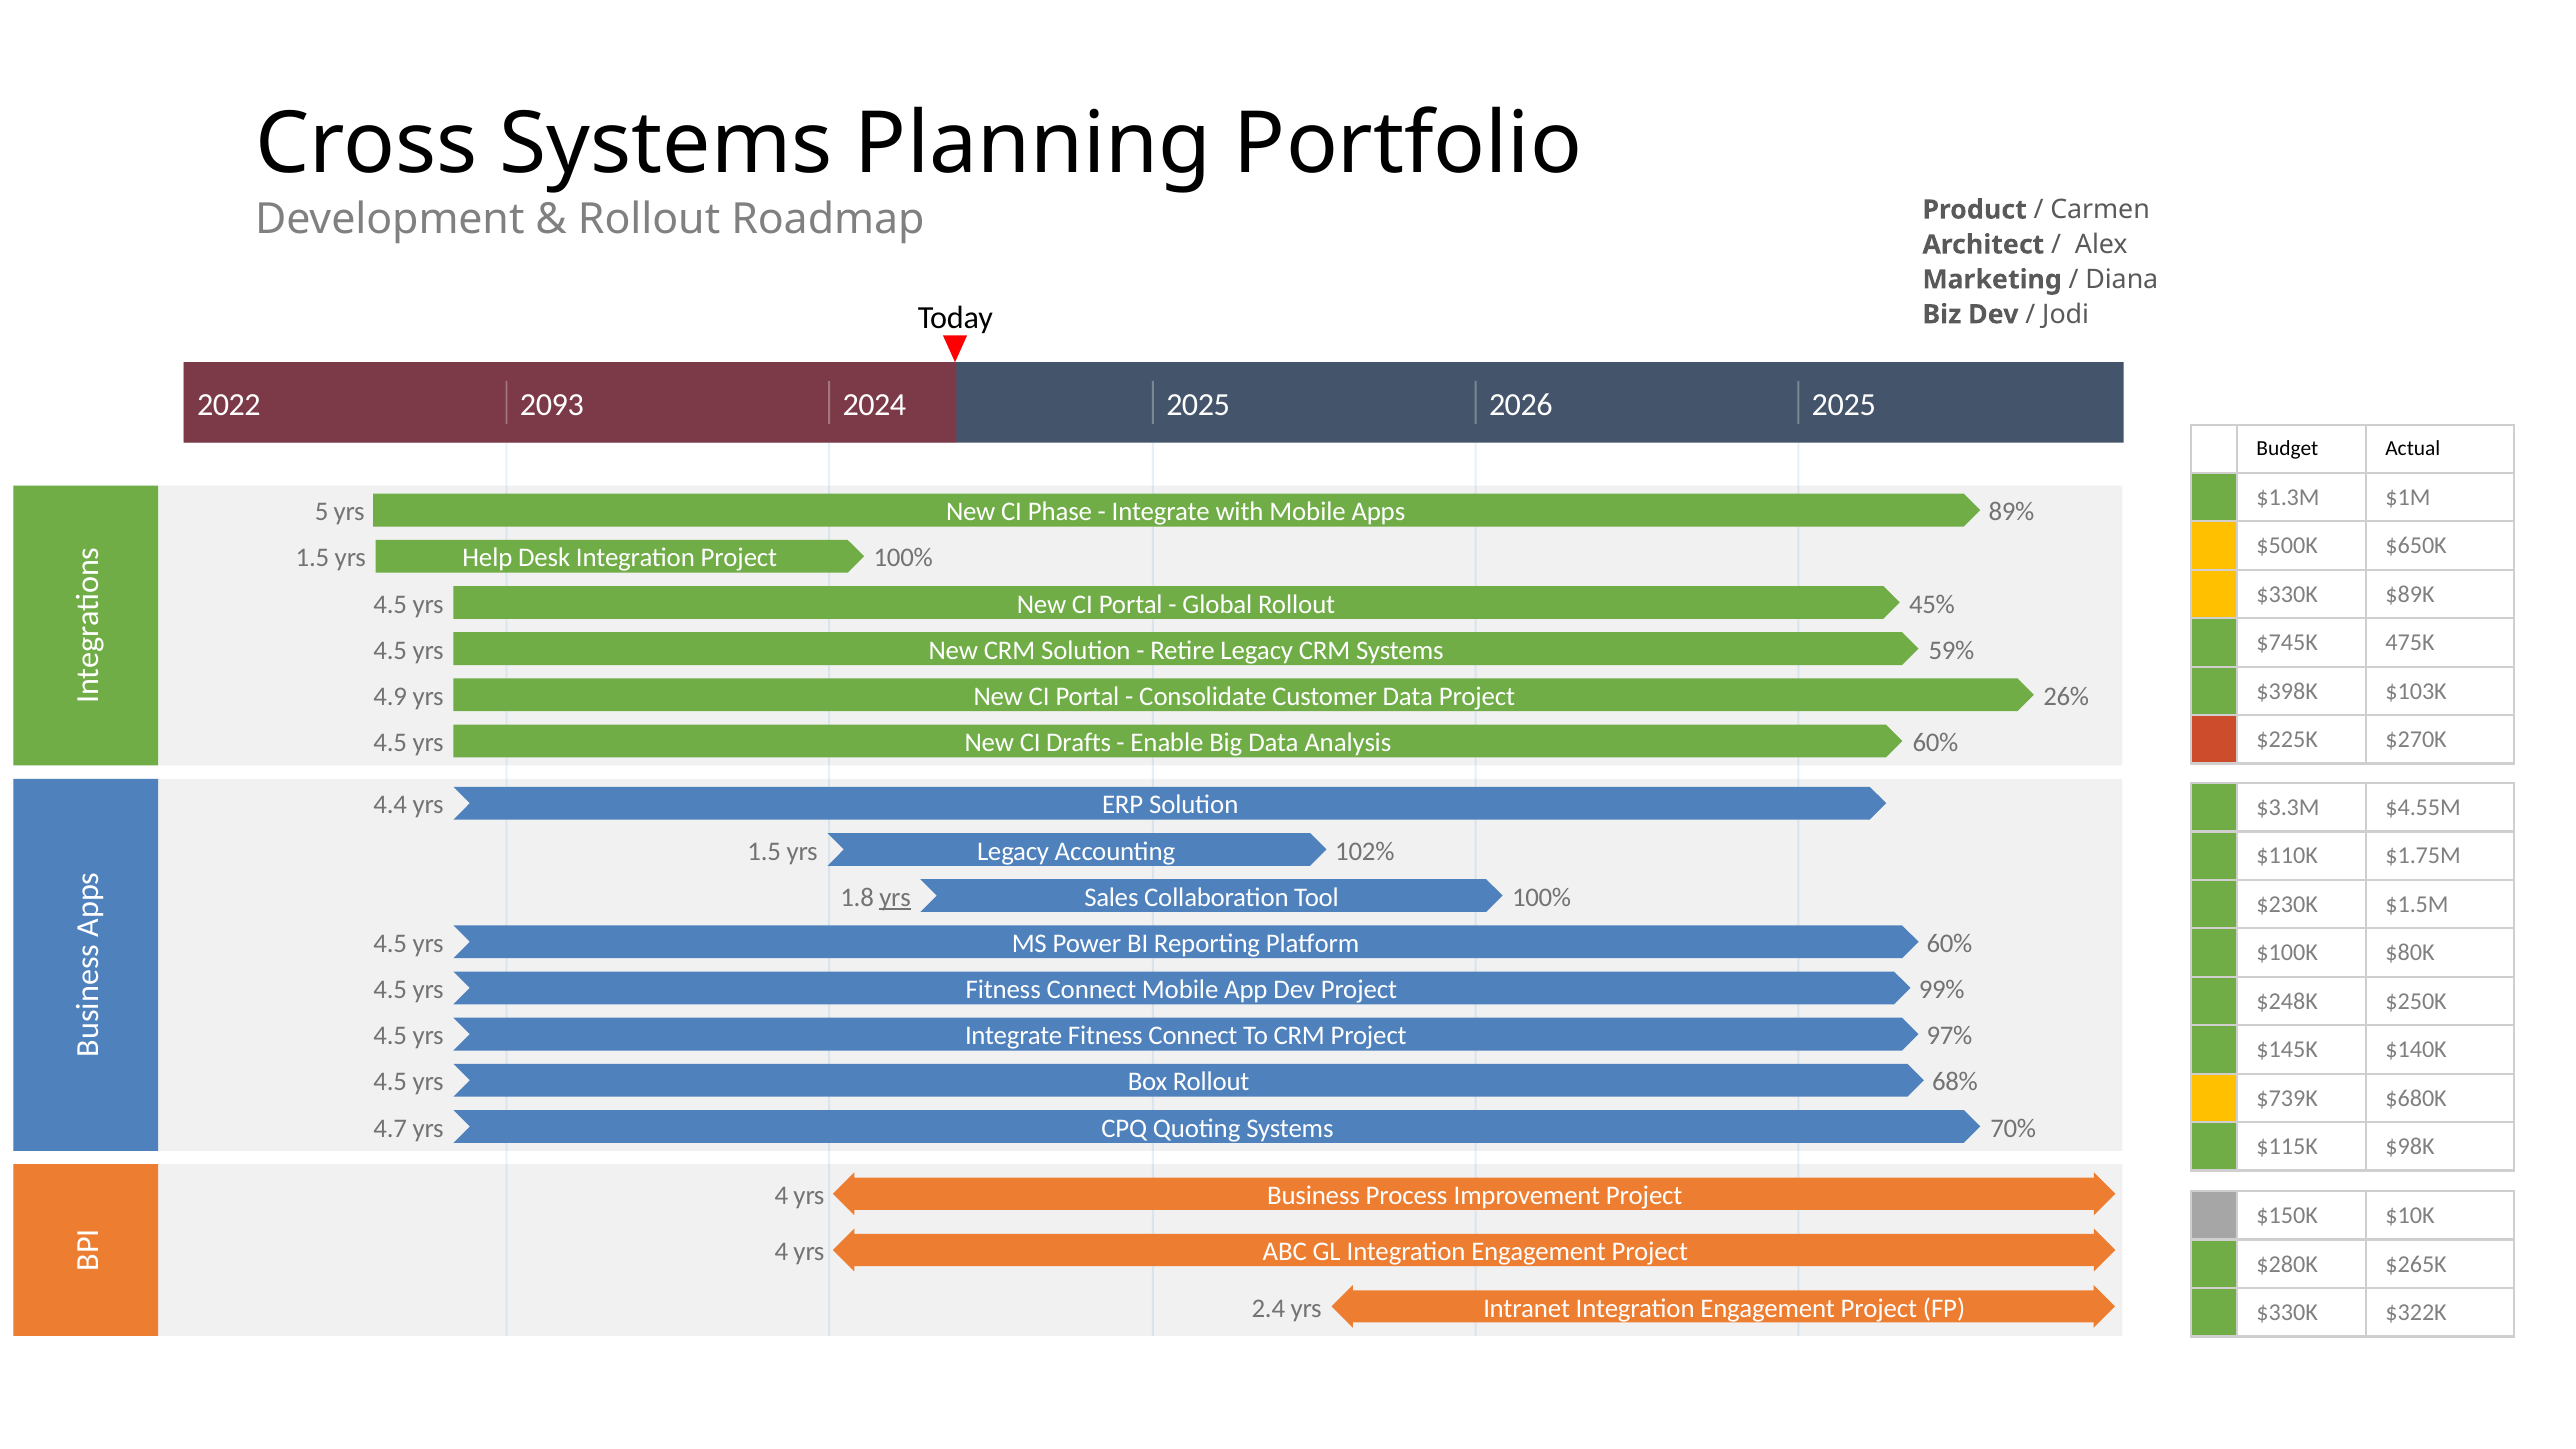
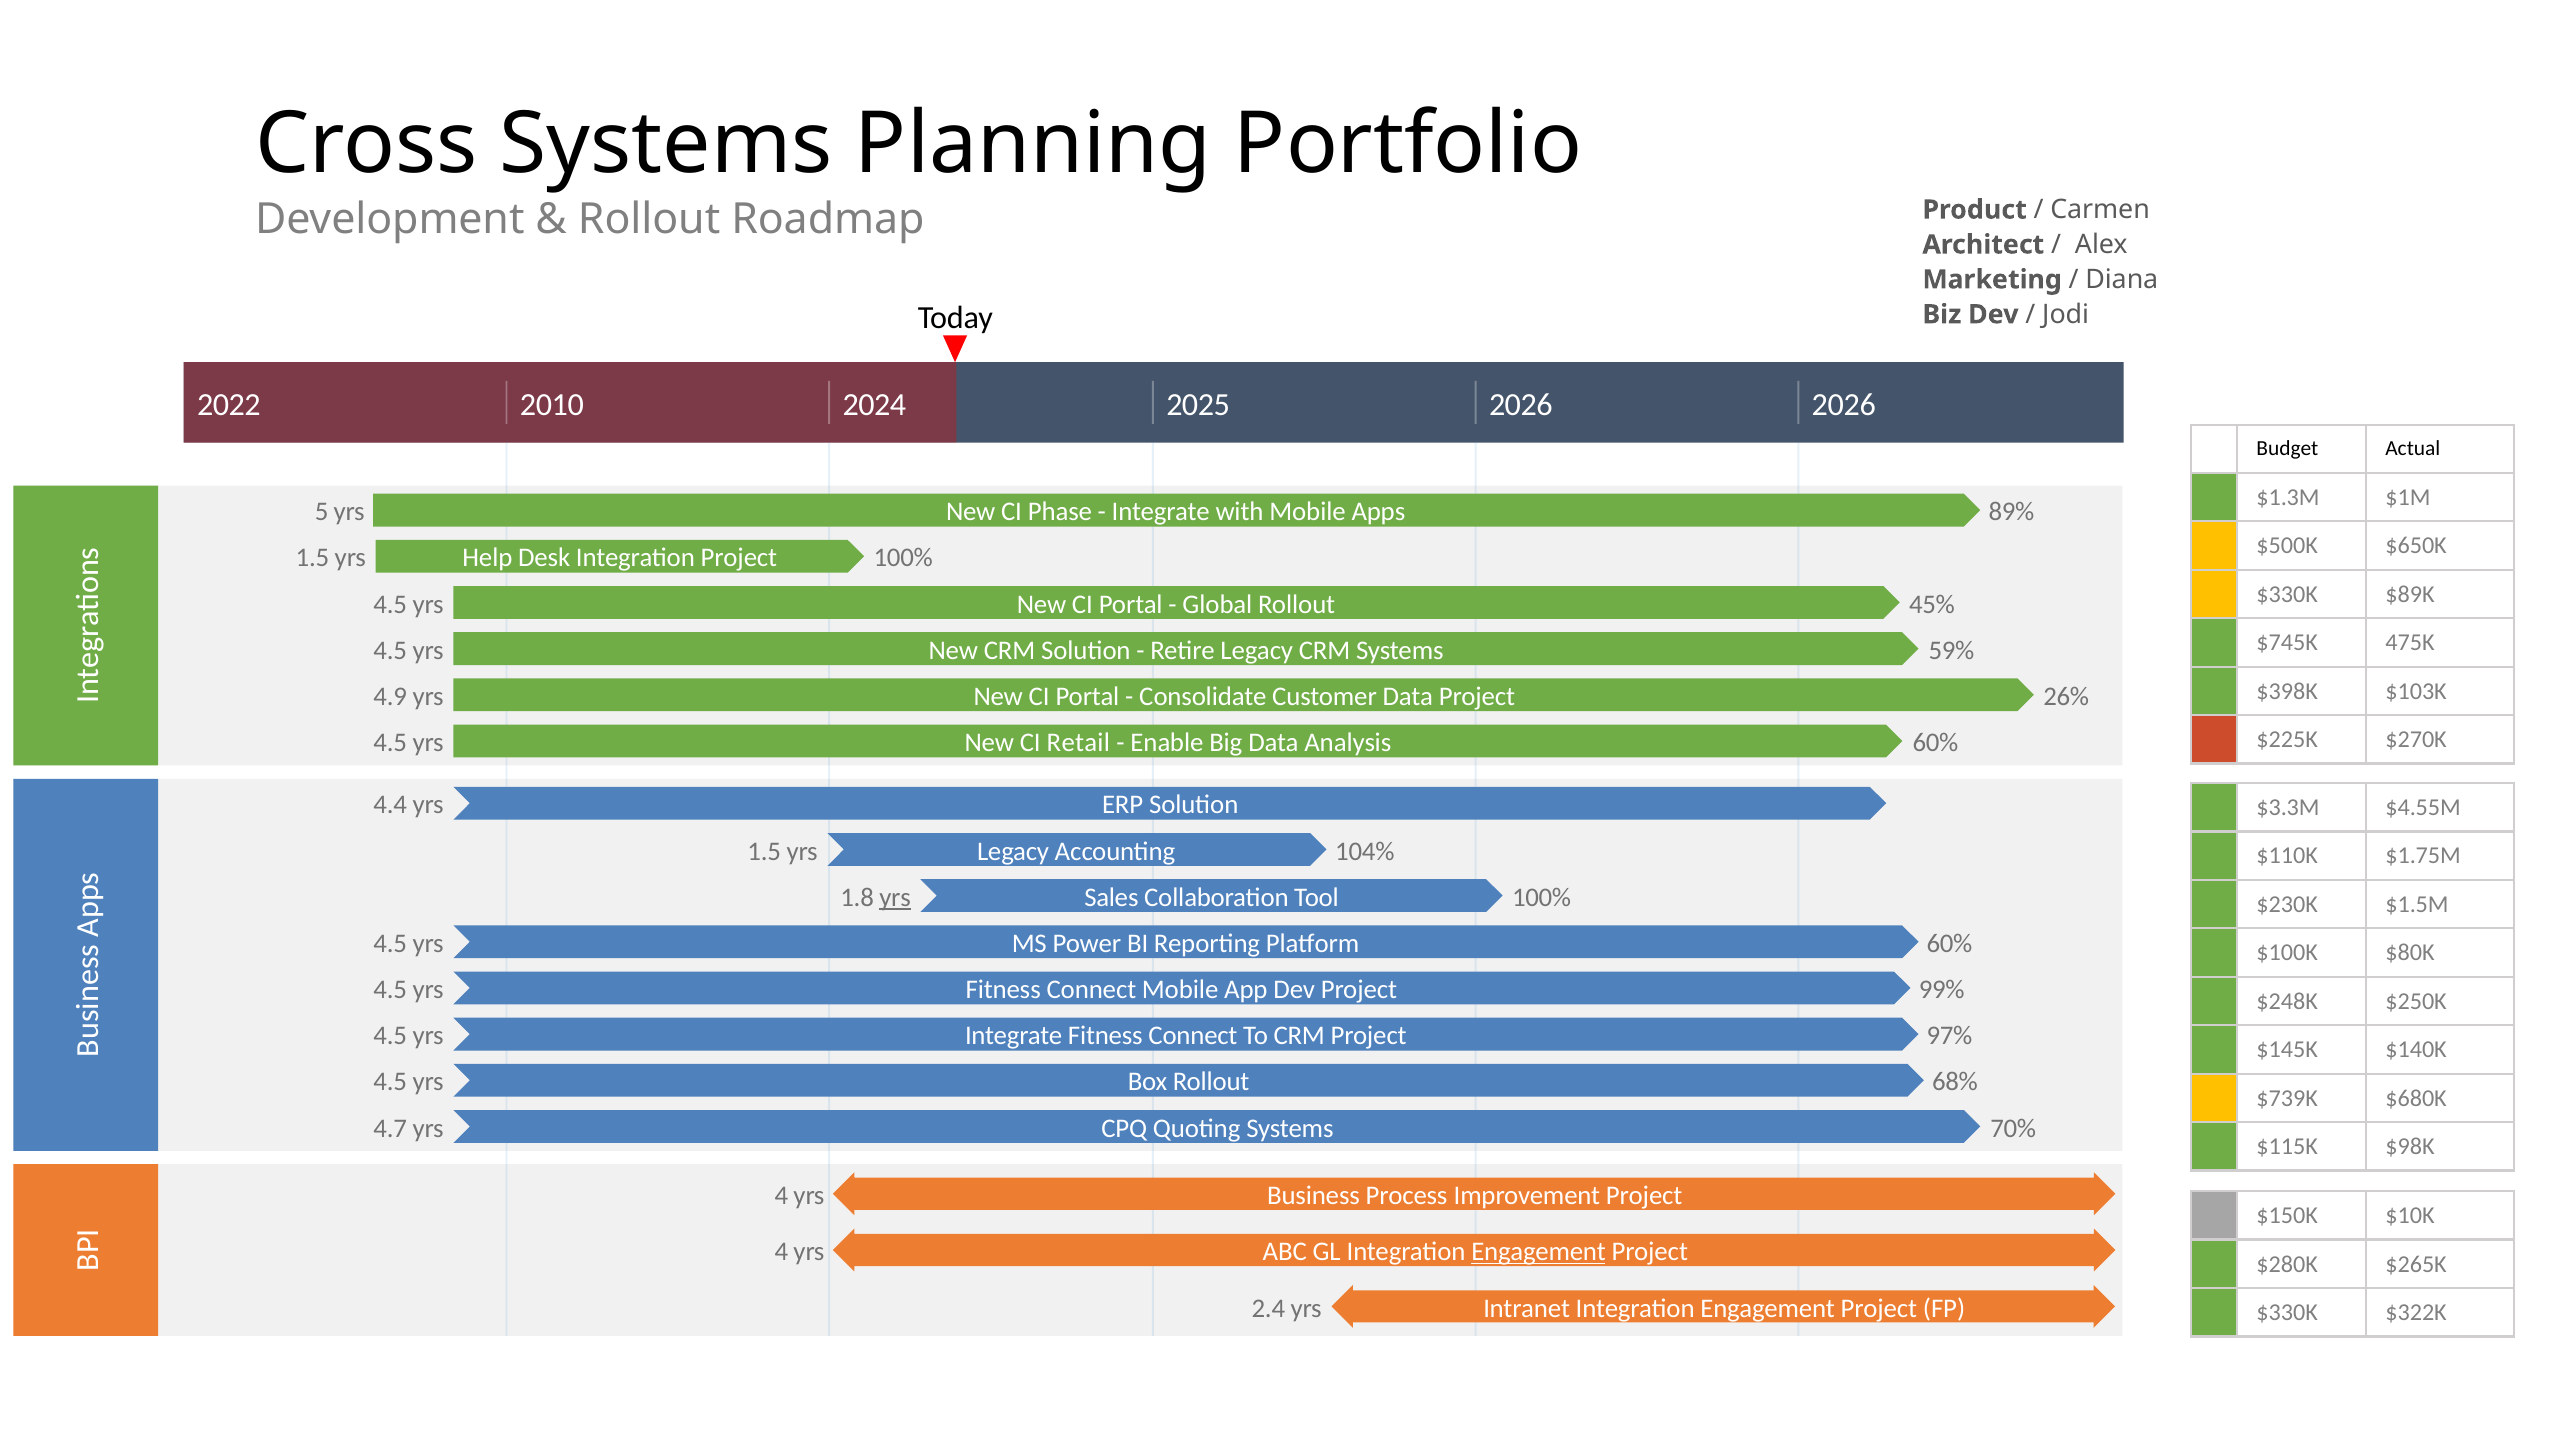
2093: 2093 -> 2010
2026 2025: 2025 -> 2026
Drafts: Drafts -> Retail
102%: 102% -> 104%
Engagement at (1538, 1252) underline: none -> present
